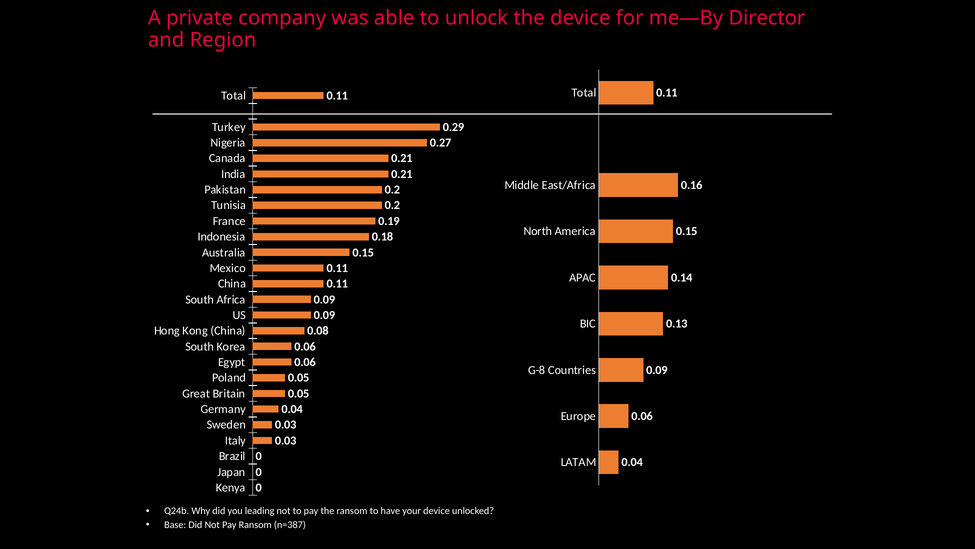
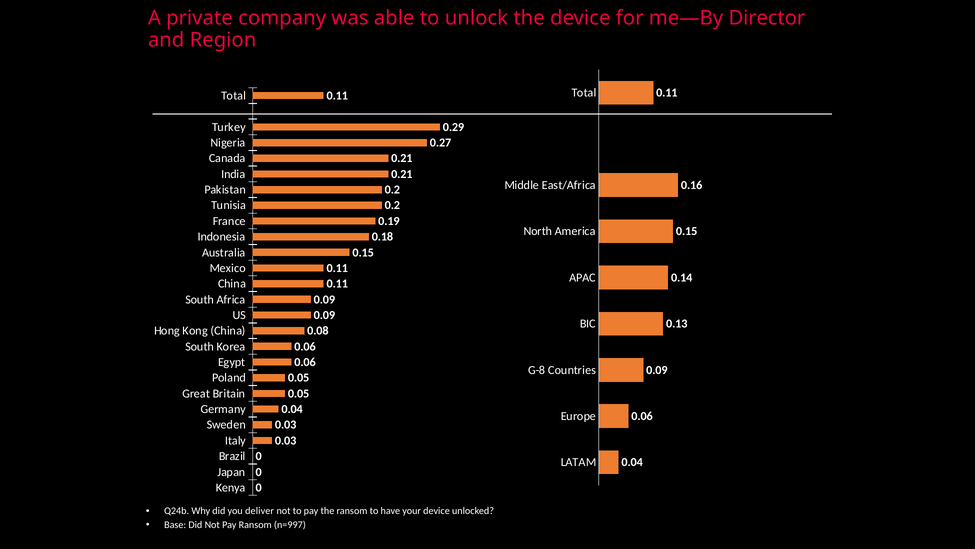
leading: leading -> deliver
n=387: n=387 -> n=997
